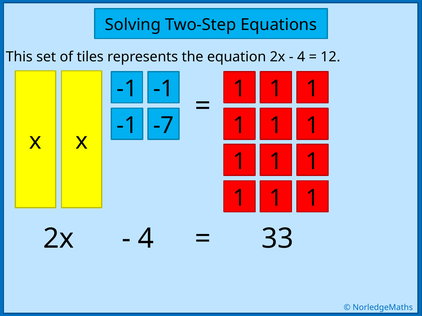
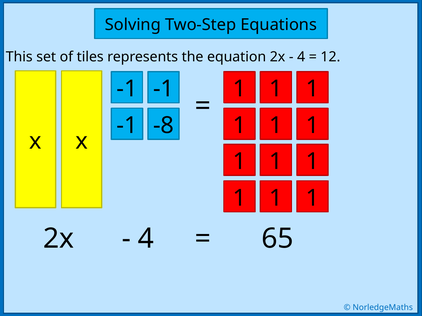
-7: -7 -> -8
33: 33 -> 65
